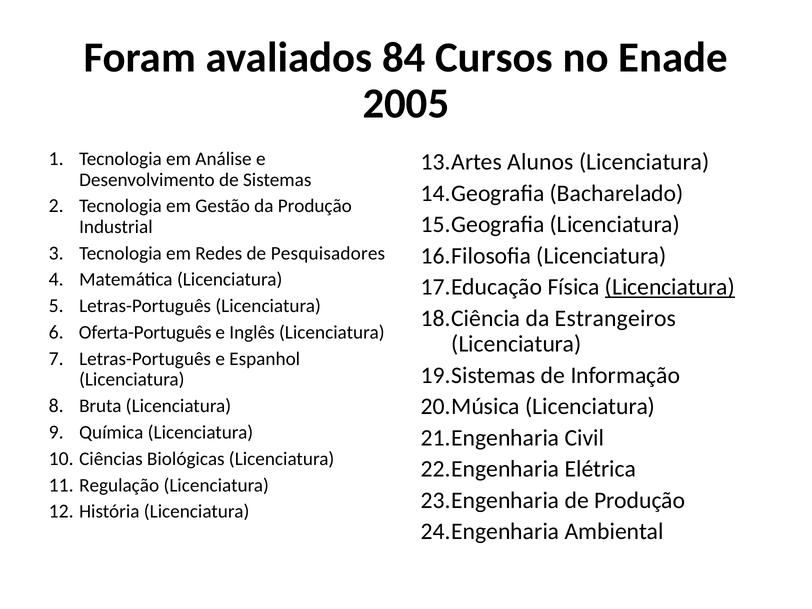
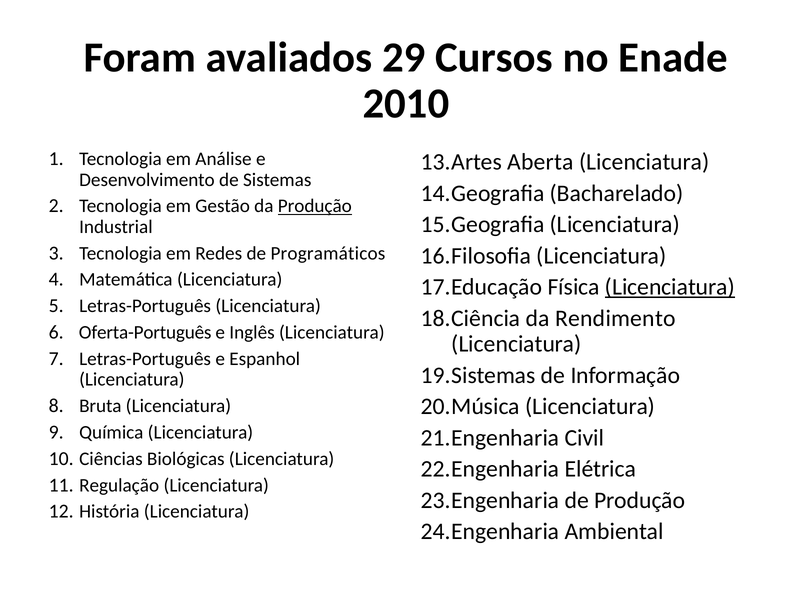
84: 84 -> 29
2005: 2005 -> 2010
Alunos: Alunos -> Aberta
Produção at (315, 206) underline: none -> present
Pesquisadores: Pesquisadores -> Programáticos
Estrangeiros: Estrangeiros -> Rendimento
